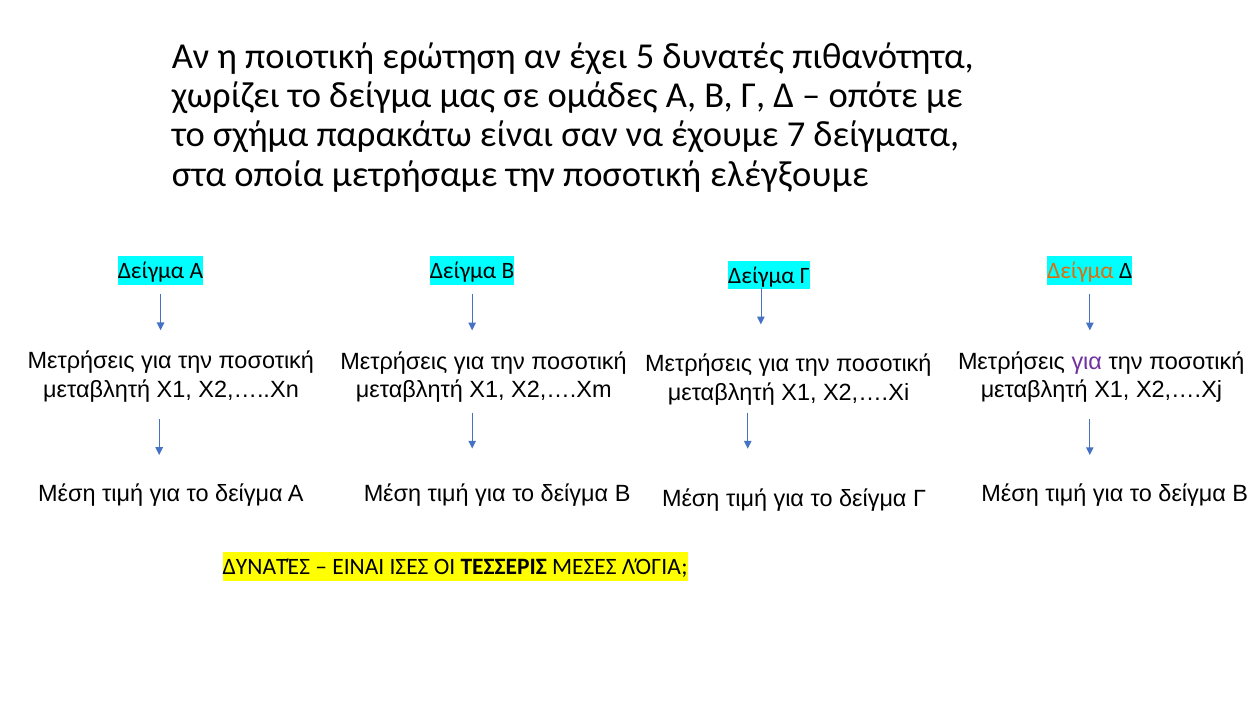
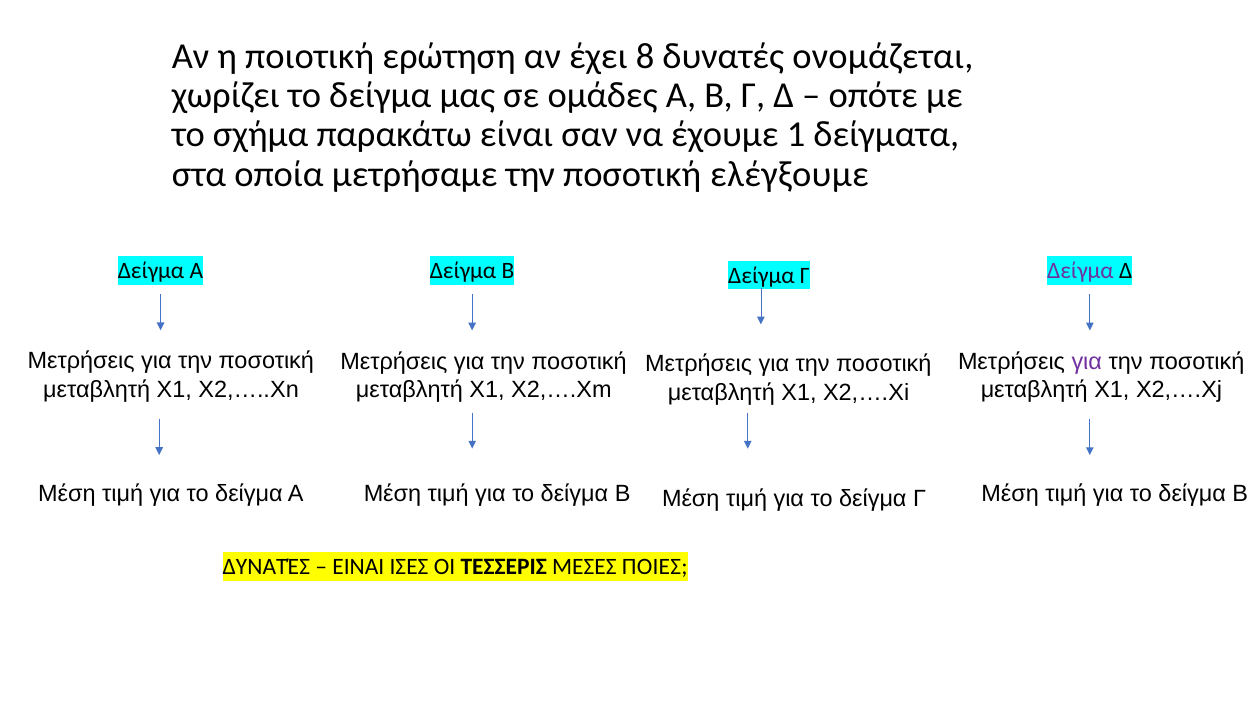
5: 5 -> 8
πιθανότητα: πιθανότητα -> ονομάζεται
7: 7 -> 1
Δείγμα at (1081, 271) colour: orange -> purple
ΛΌΓΙΑ: ΛΌΓΙΑ -> ΠΟΙΕΣ
